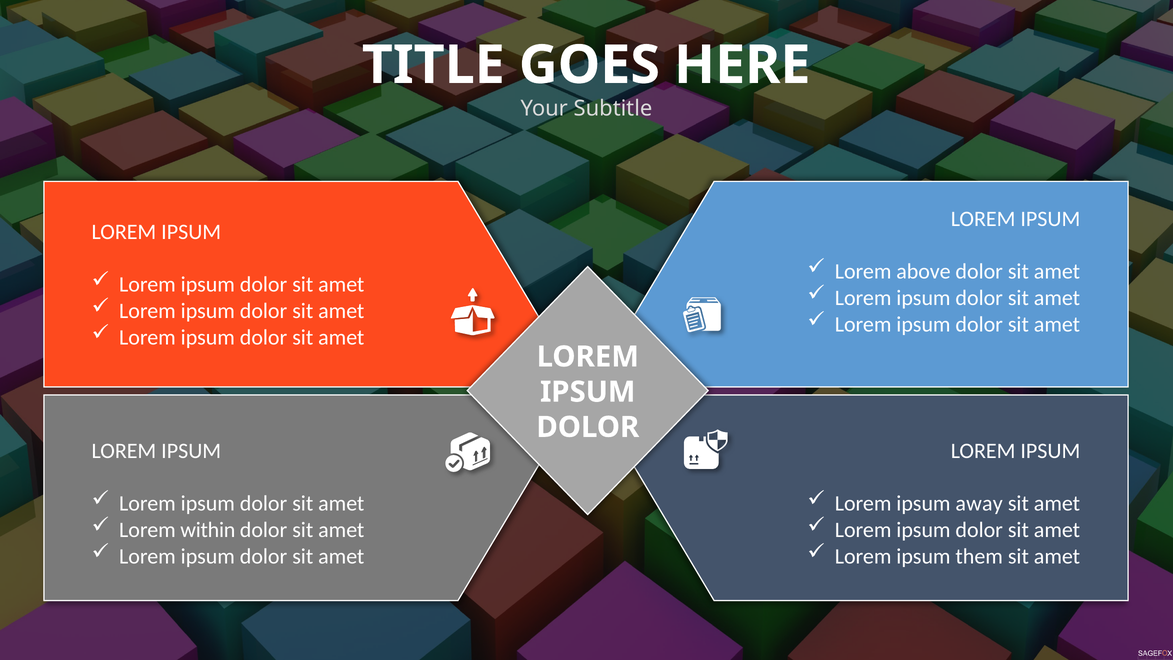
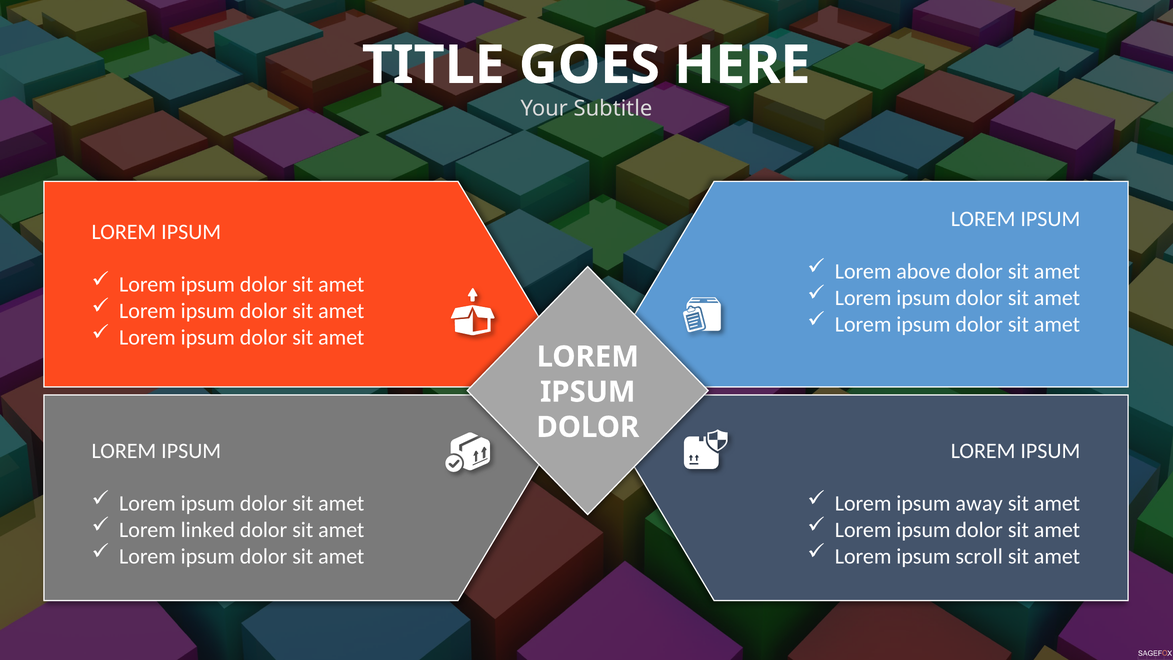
within: within -> linked
them: them -> scroll
